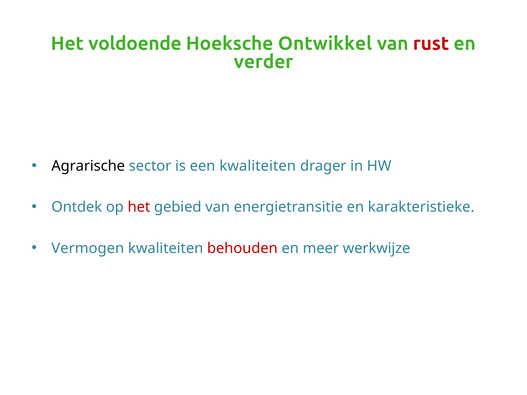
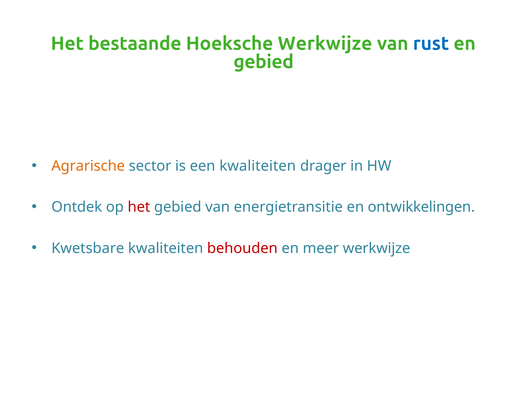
voldoende: voldoende -> bestaande
Hoeksche Ontwikkel: Ontwikkel -> Werkwijze
rust colour: red -> blue
verder at (263, 62): verder -> gebied
Agrarische colour: black -> orange
karakteristieke: karakteristieke -> ontwikkelingen
Vermogen: Vermogen -> Kwetsbare
